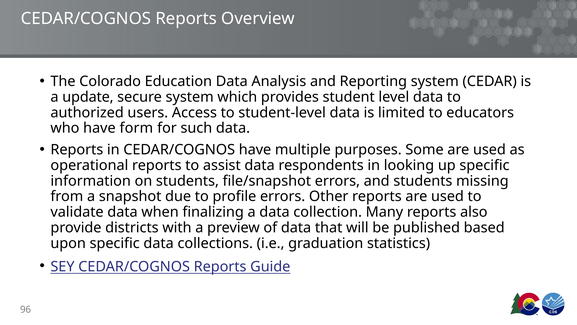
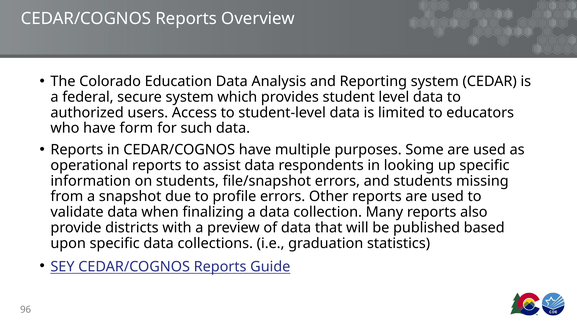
update: update -> federal
